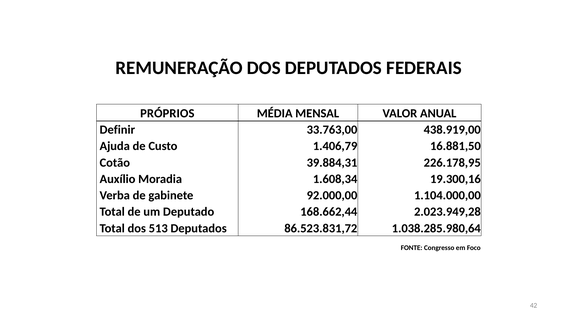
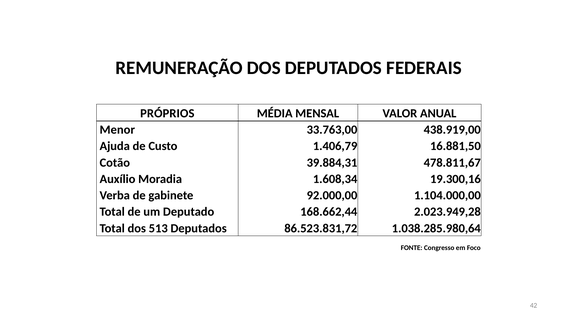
Definir: Definir -> Menor
226.178,95: 226.178,95 -> 478.811,67
